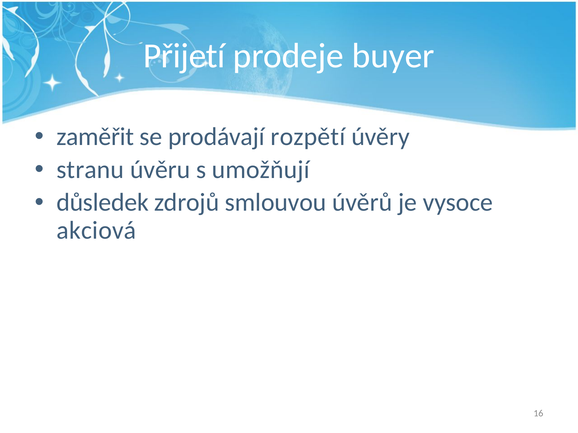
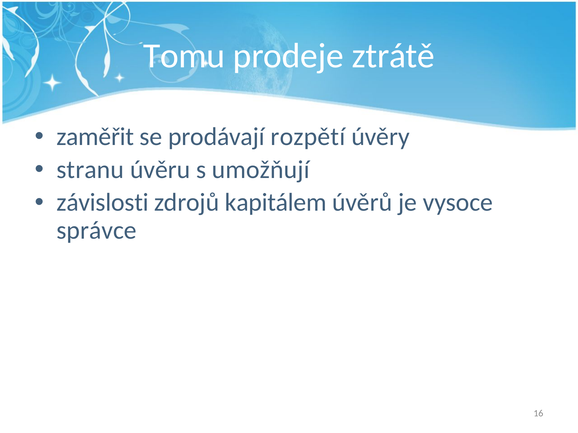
Přijetí: Přijetí -> Tomu
buyer: buyer -> ztrátě
důsledek: důsledek -> závislosti
smlouvou: smlouvou -> kapitálem
akciová: akciová -> správce
